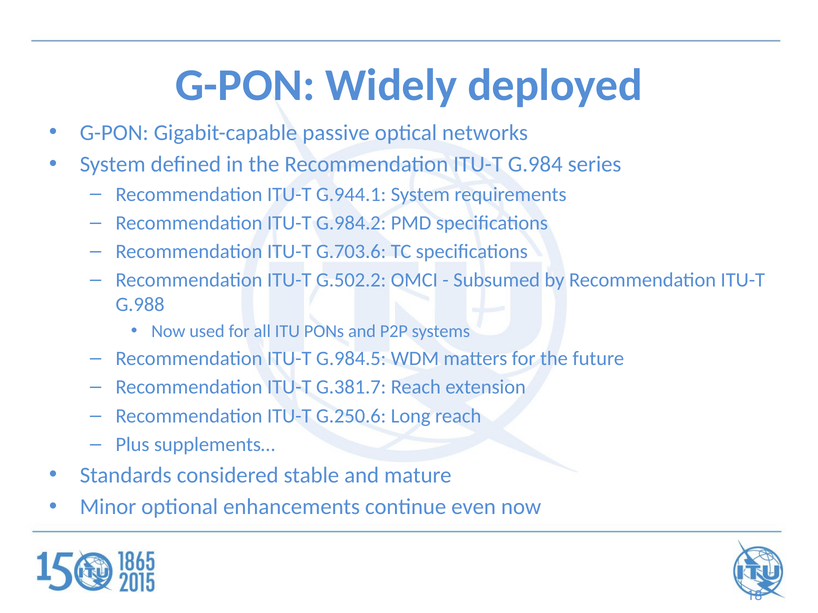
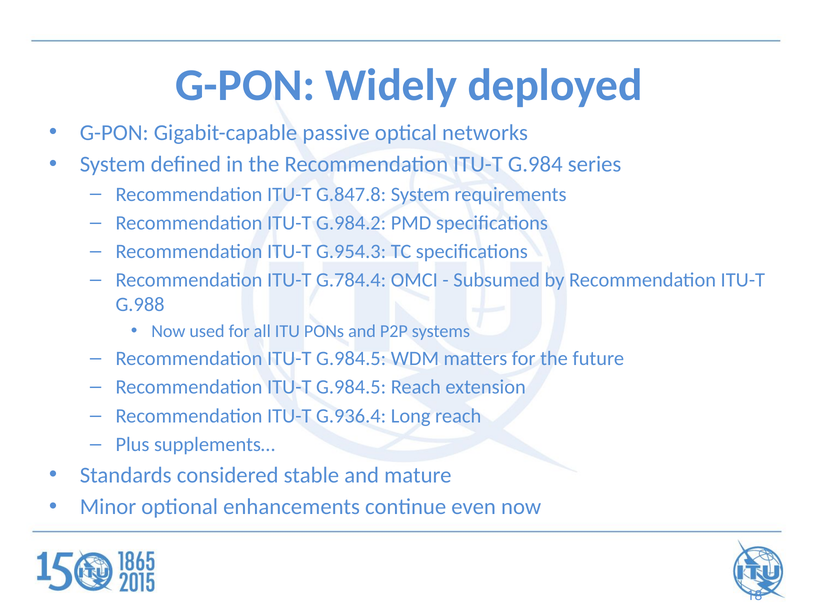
G.944.1: G.944.1 -> G.847.8
G.703.6: G.703.6 -> G.954.3
G.502.2: G.502.2 -> G.784.4
G.381.7 at (351, 388): G.381.7 -> G.984.5
G.250.6: G.250.6 -> G.936.4
